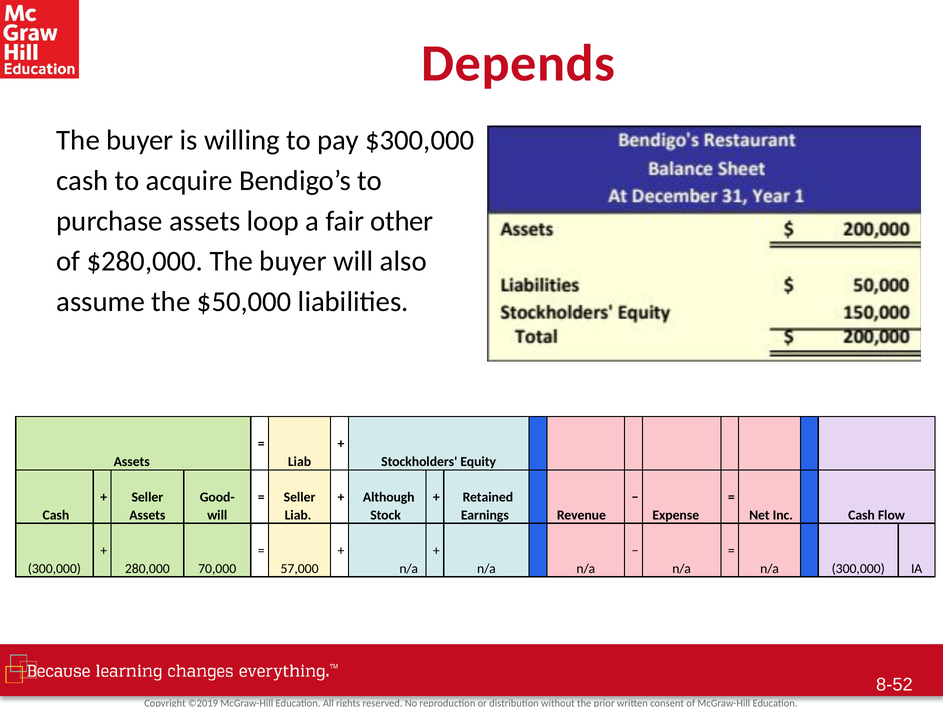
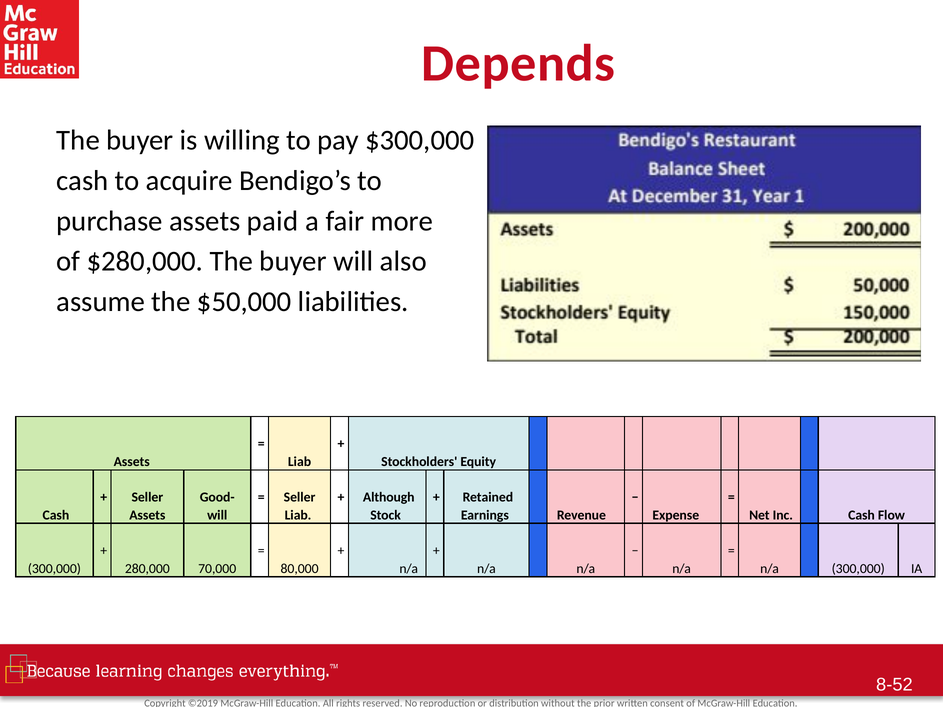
loop: loop -> paid
other: other -> more
57,000: 57,000 -> 80,000
